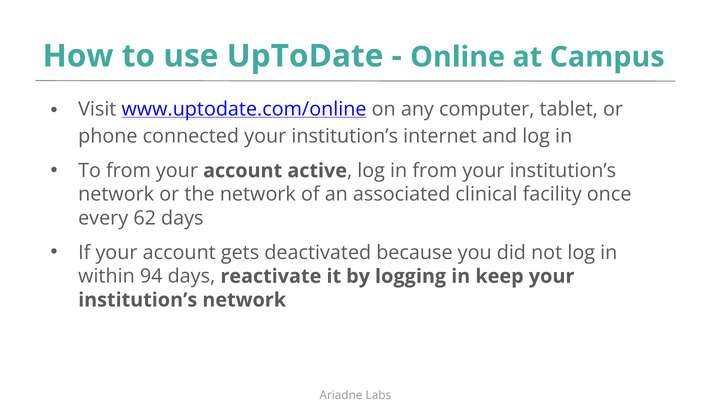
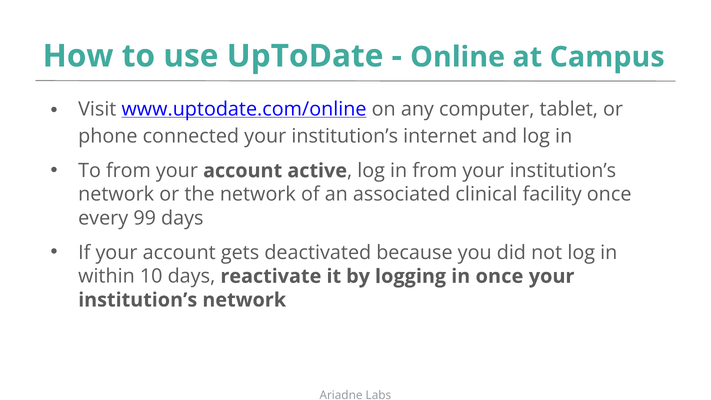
62: 62 -> 99
94: 94 -> 10
in keep: keep -> once
